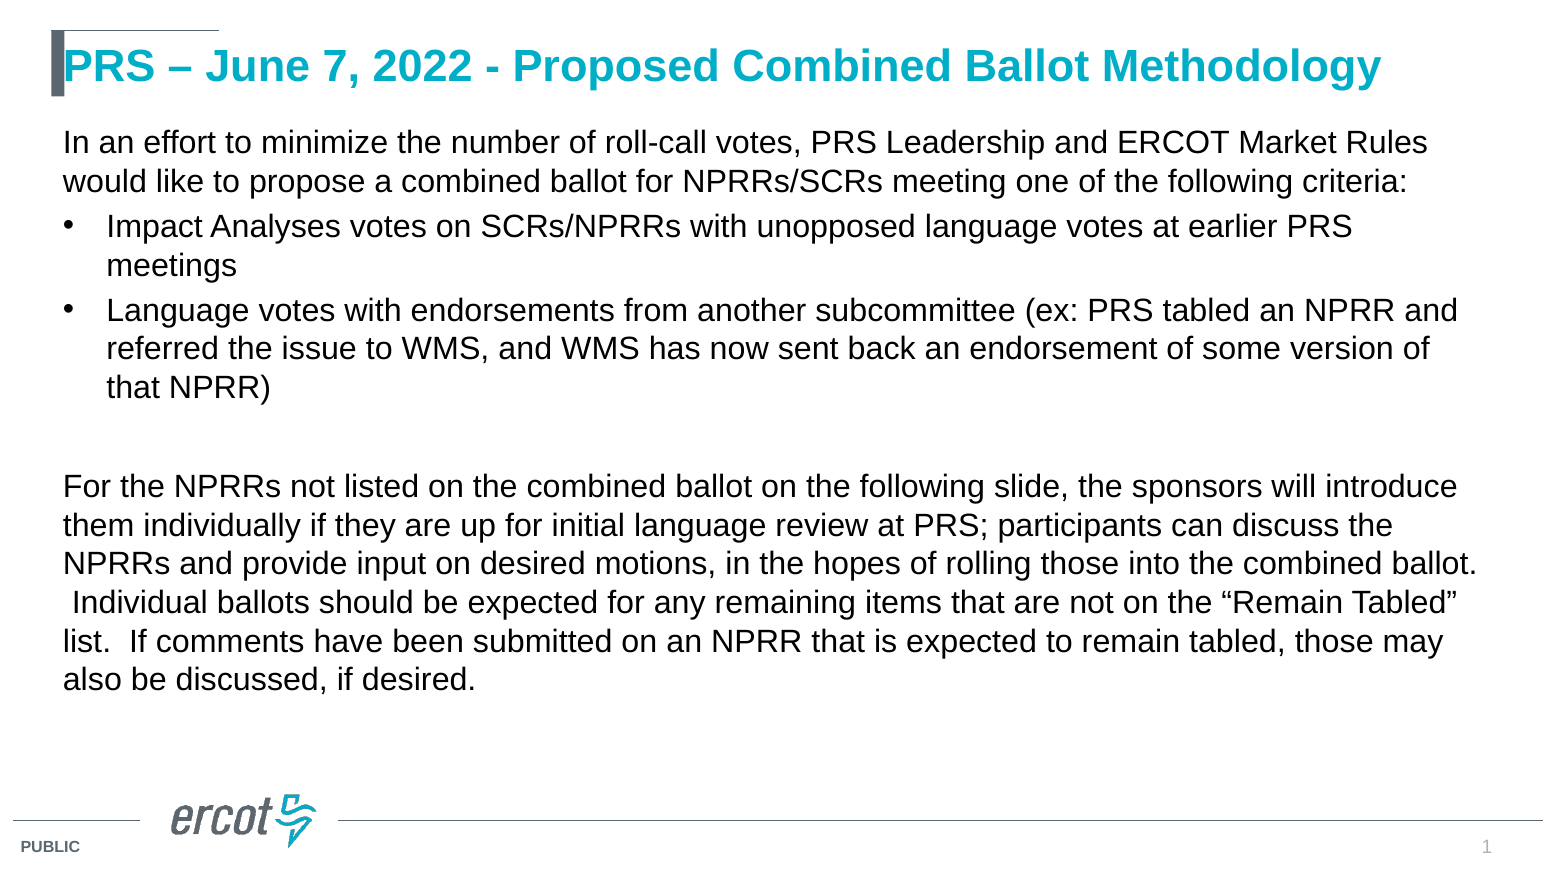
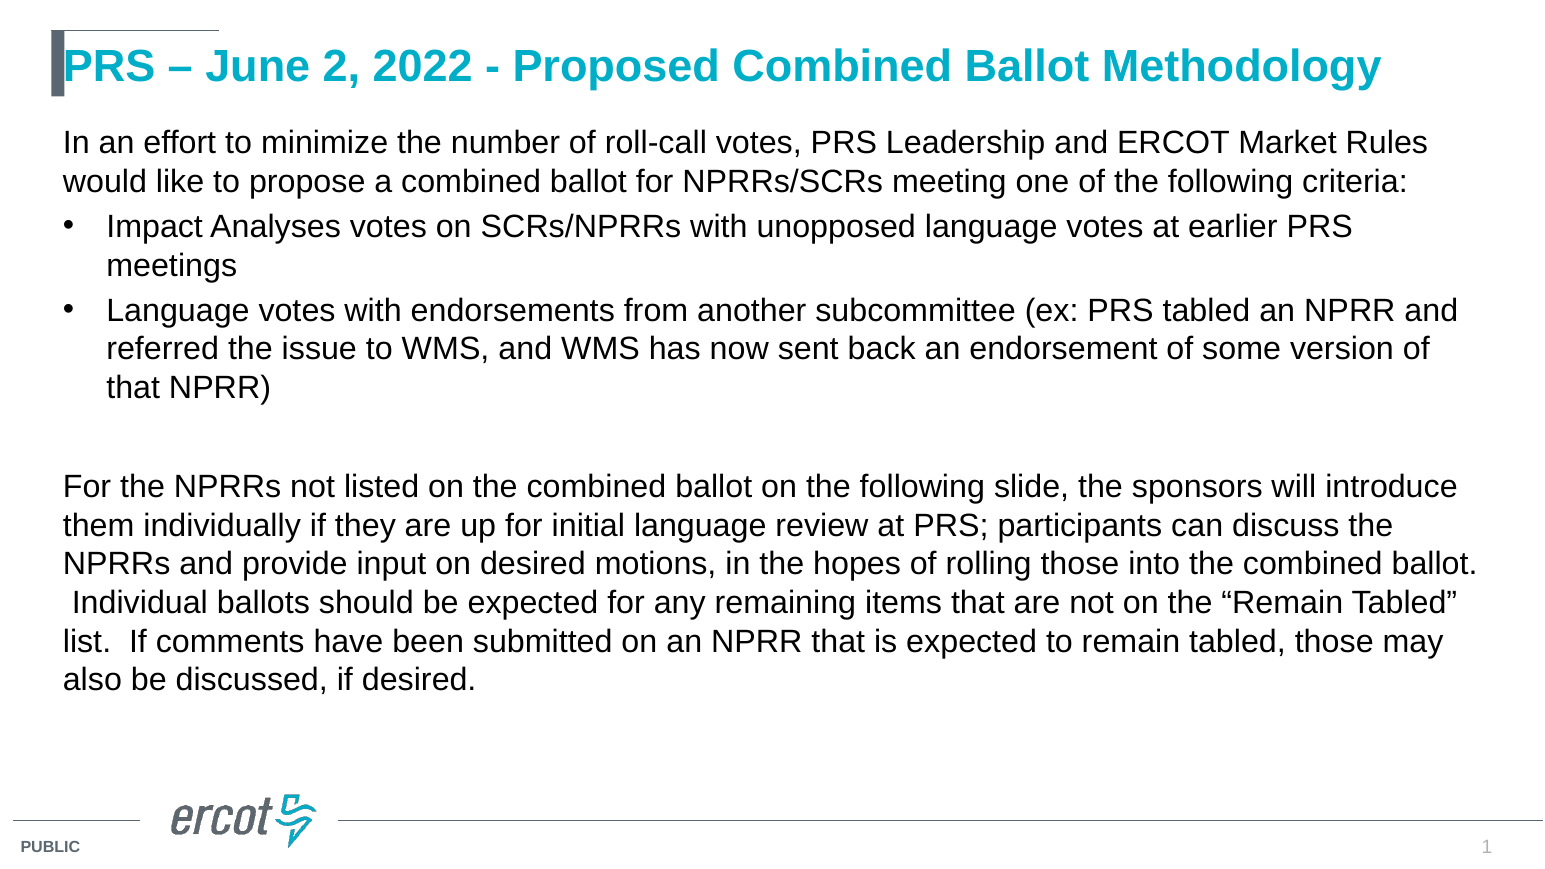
7: 7 -> 2
